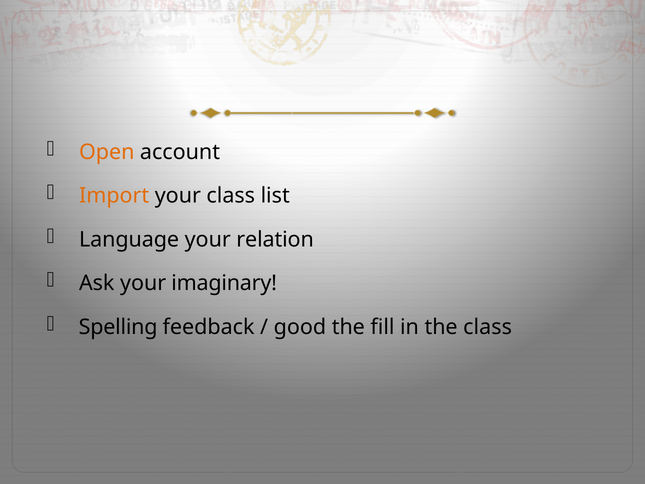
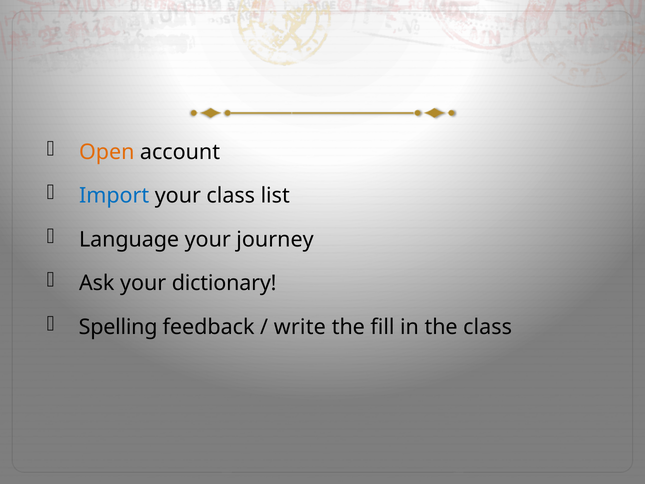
Import colour: orange -> blue
relation: relation -> journey
imaginary: imaginary -> dictionary
good: good -> write
